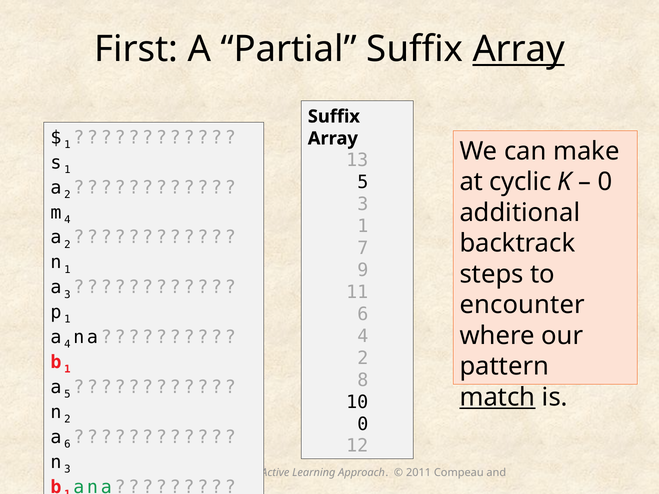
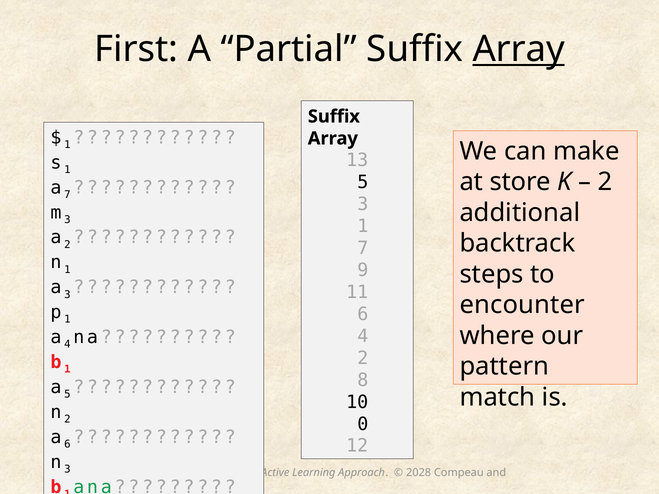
cyclic: cyclic -> store
0 at (605, 182): 0 -> 2
2 at (67, 195): 2 -> 7
4 at (67, 220): 4 -> 3
match underline: present -> none
2011: 2011 -> 2028
